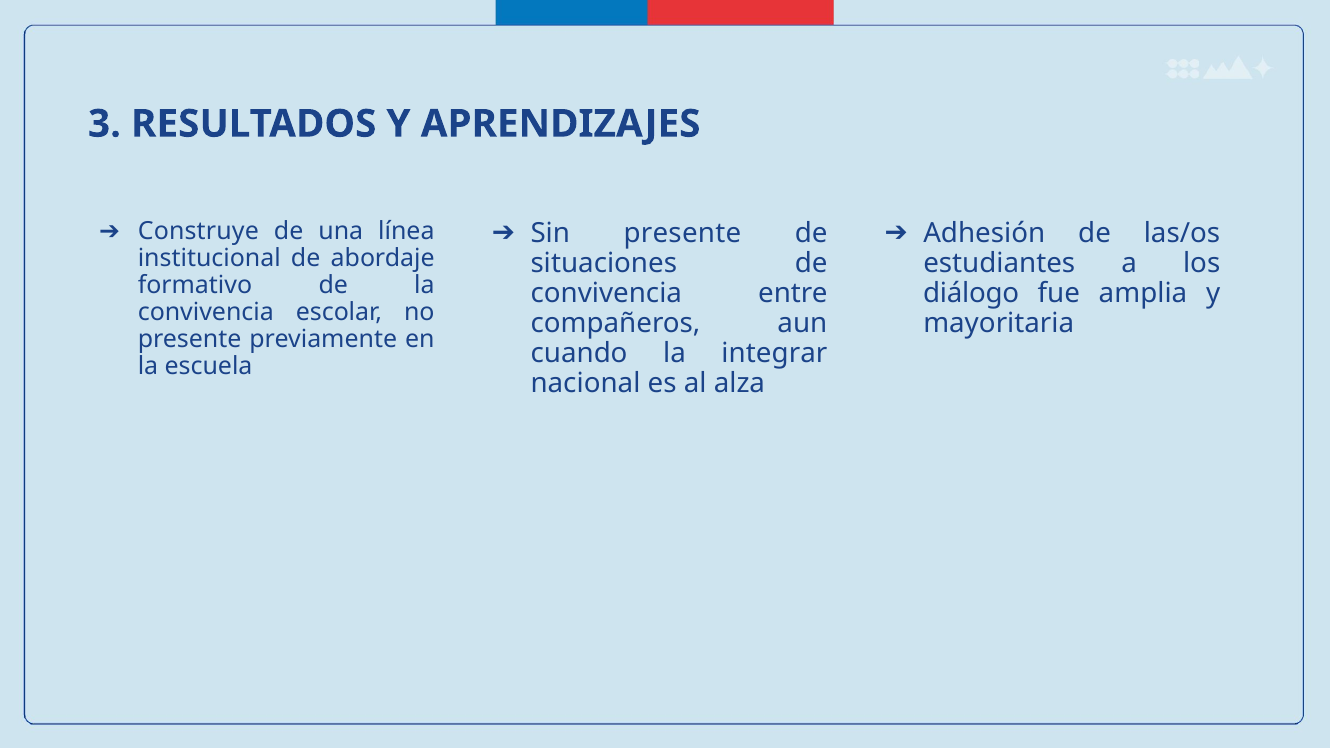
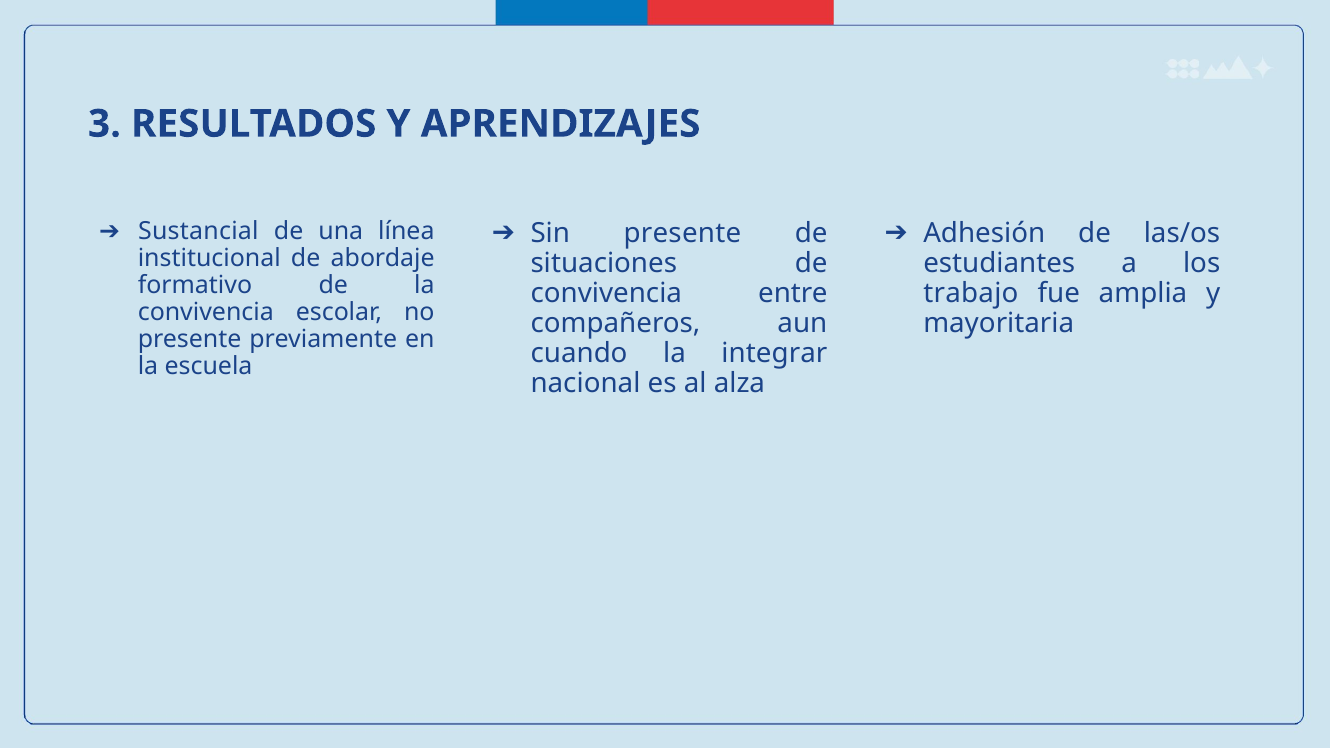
Construye: Construye -> Sustancial
diálogo: diálogo -> trabajo
